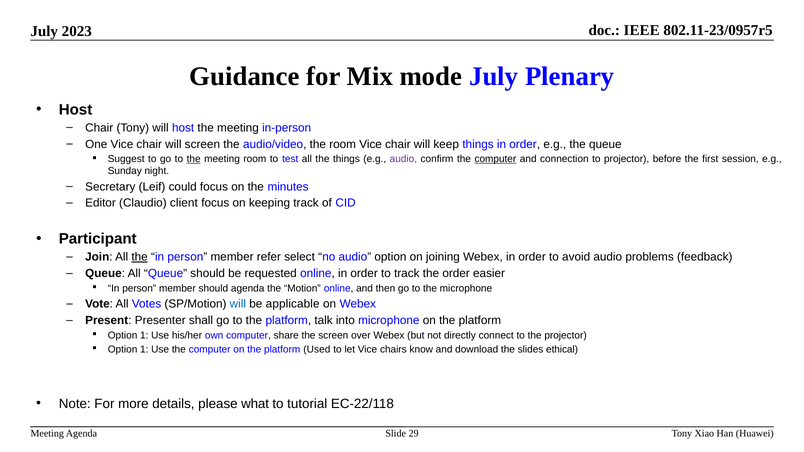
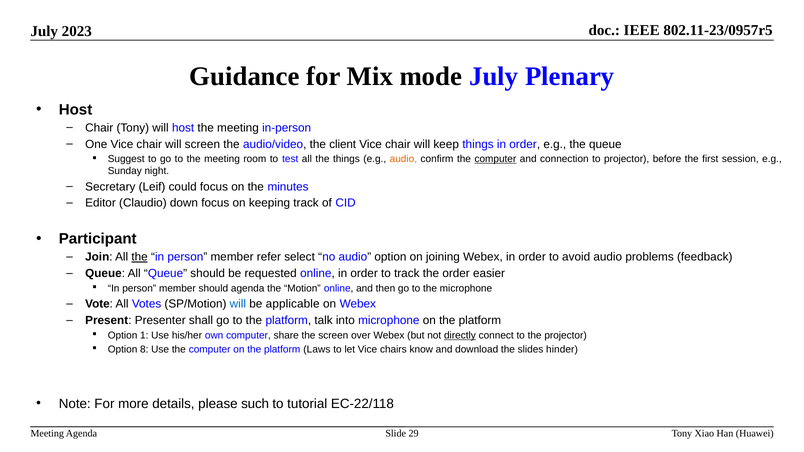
the room: room -> client
the at (194, 159) underline: present -> none
audio at (403, 159) colour: purple -> orange
client: client -> down
directly underline: none -> present
1 at (144, 350): 1 -> 8
Used: Used -> Laws
ethical: ethical -> hinder
what: what -> such
